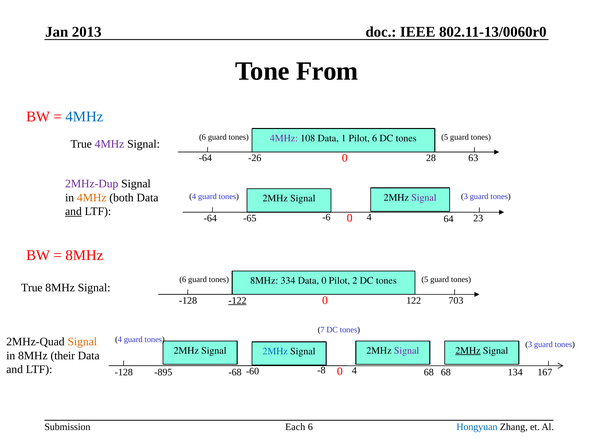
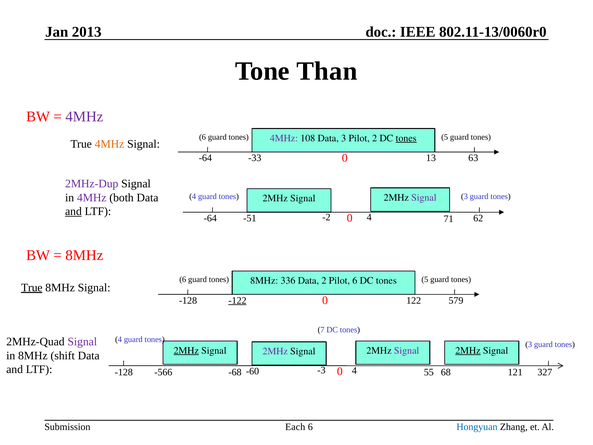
From: From -> Than
4MHz at (84, 117) colour: blue -> purple
Data 1: 1 -> 3
Pilot 6: 6 -> 2
tones at (406, 138) underline: none -> present
4MHz at (109, 144) colour: purple -> orange
-26: -26 -> -33
28: 28 -> 13
4MHz at (92, 197) colour: orange -> purple
-6: -6 -> -2
64: 64 -> 71
-65: -65 -> -51
23: 23 -> 62
334: 334 -> 336
Data 0: 0 -> 2
Pilot 2: 2 -> 6
True at (32, 287) underline: none -> present
703: 703 -> 579
Signal at (82, 342) colour: orange -> purple
2MHz at (186, 350) underline: none -> present
2MHz at (275, 351) colour: blue -> purple
their: their -> shift
4 68: 68 -> 55
-8: -8 -> -3
-895: -895 -> -566
134: 134 -> 121
167: 167 -> 327
